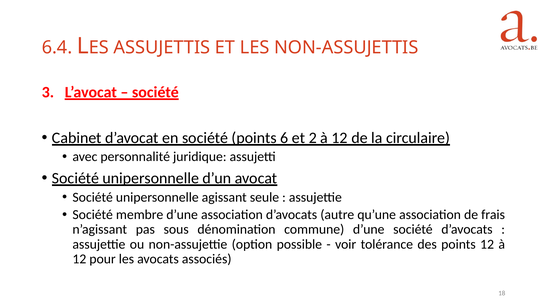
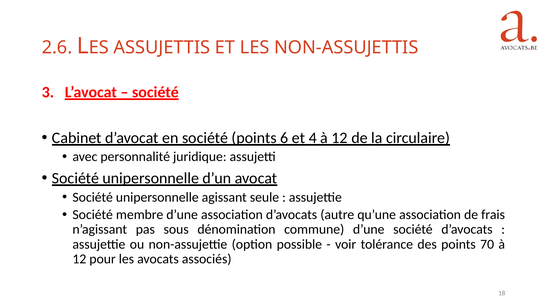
6.4: 6.4 -> 2.6
2: 2 -> 4
points 12: 12 -> 70
